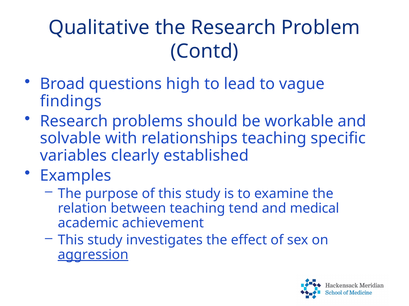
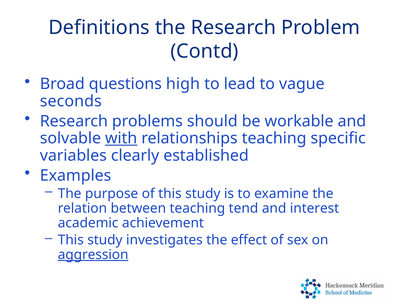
Qualitative: Qualitative -> Definitions
findings: findings -> seconds
with underline: none -> present
medical: medical -> interest
